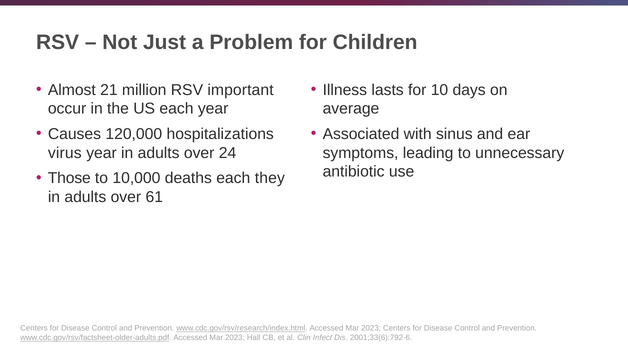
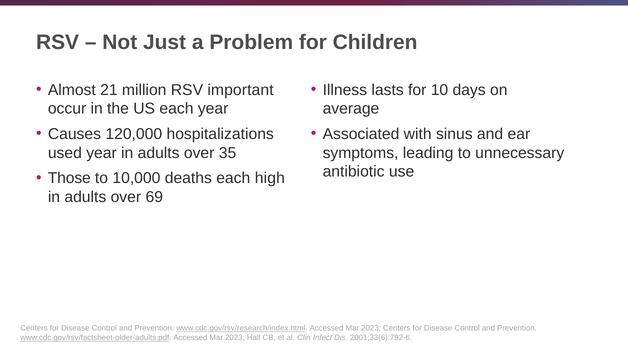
virus: virus -> used
24: 24 -> 35
they: they -> high
61: 61 -> 69
